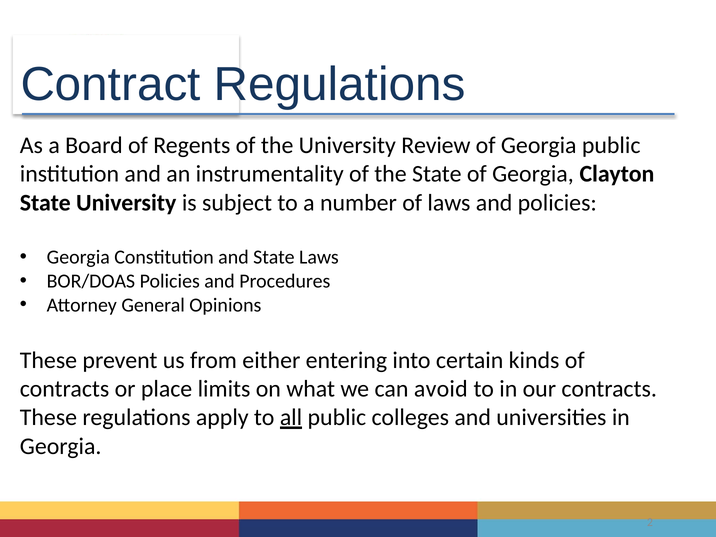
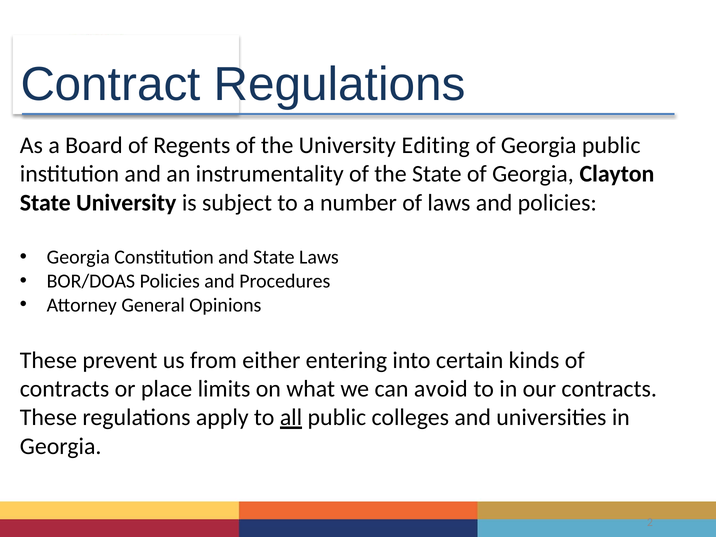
Review: Review -> Editing
